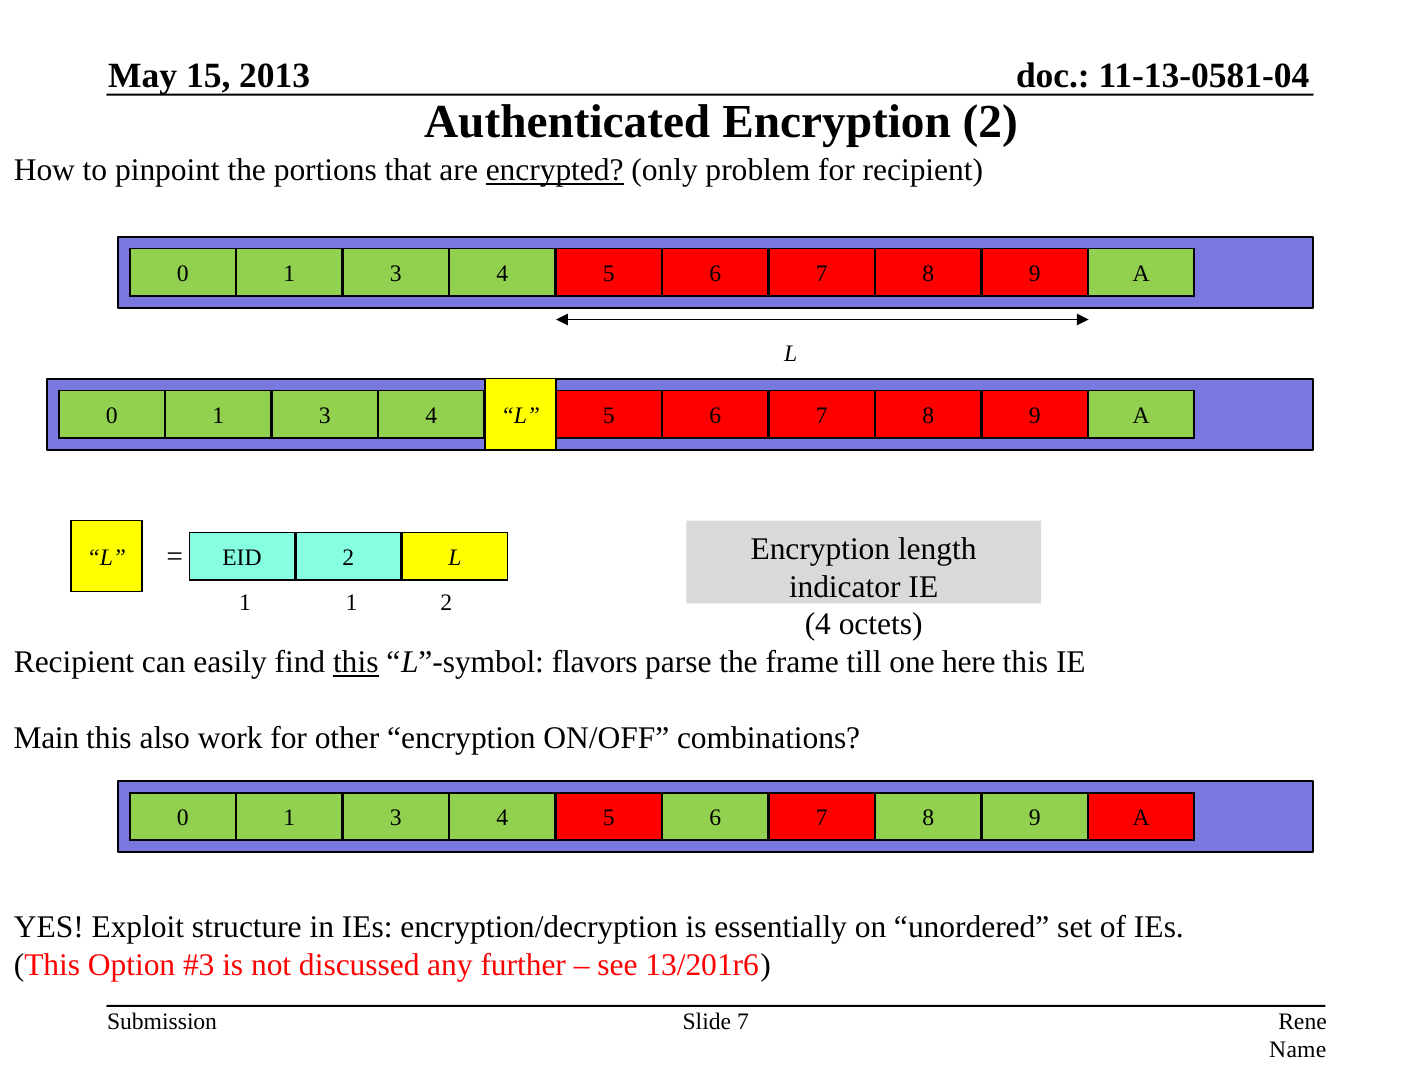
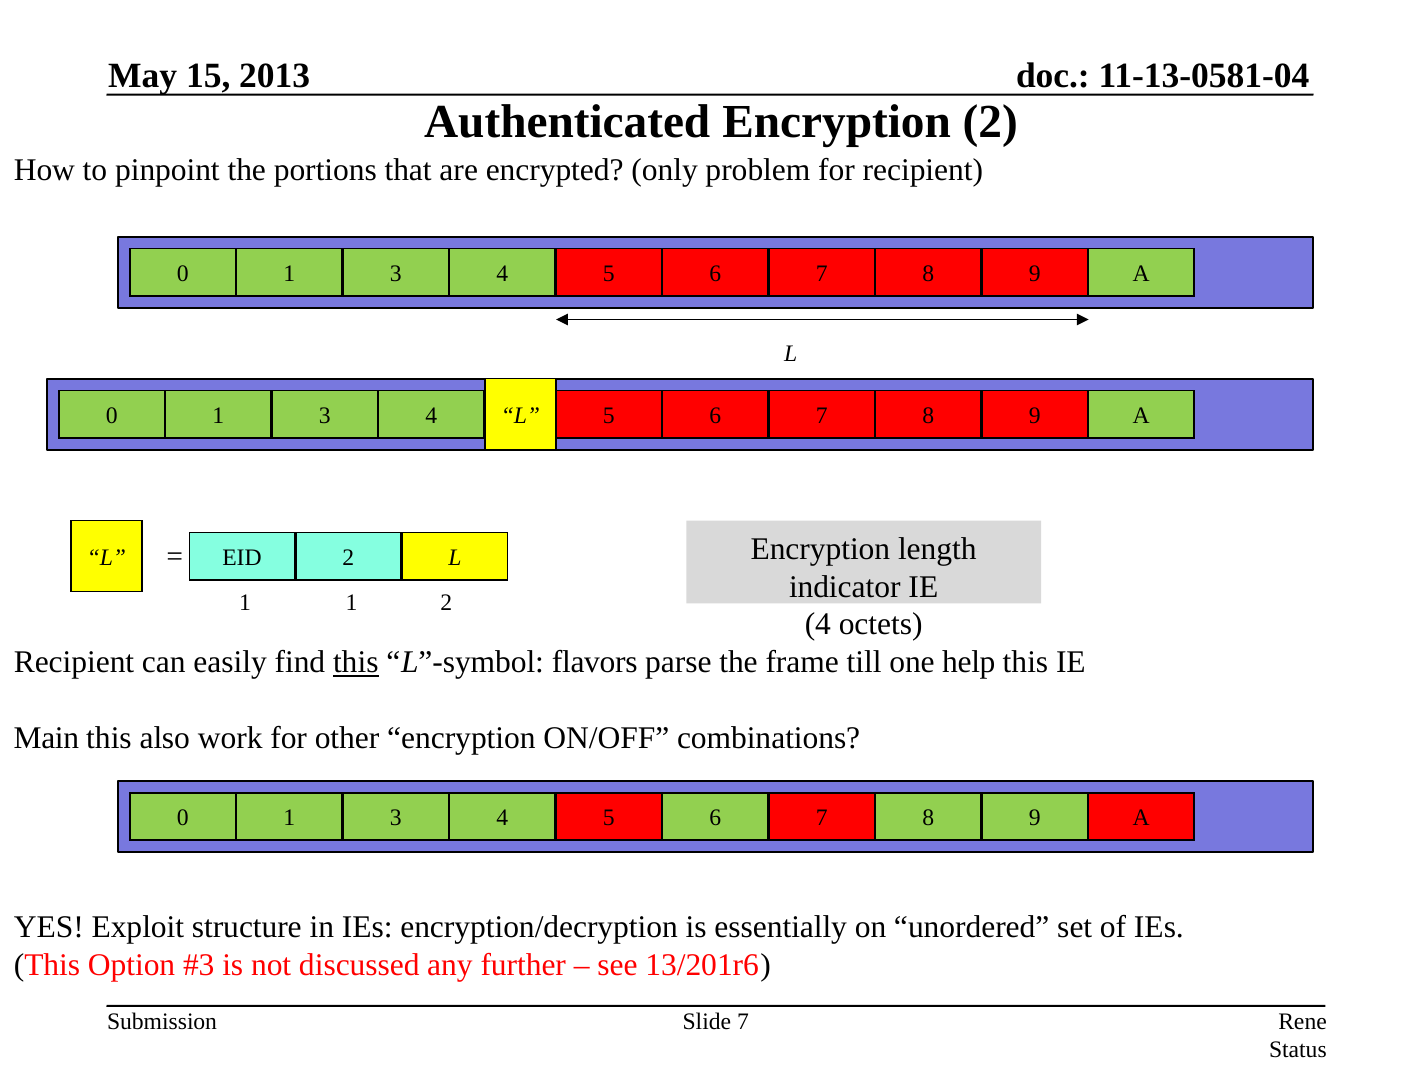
encrypted underline: present -> none
here: here -> help
Name: Name -> Status
